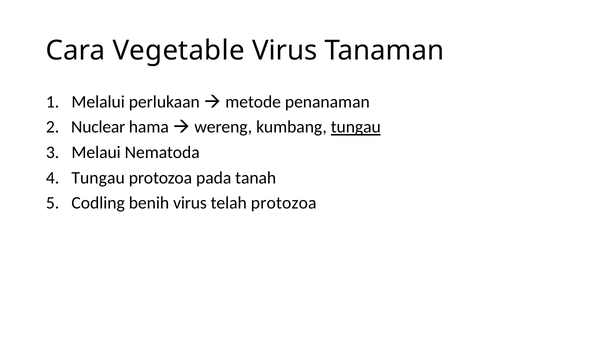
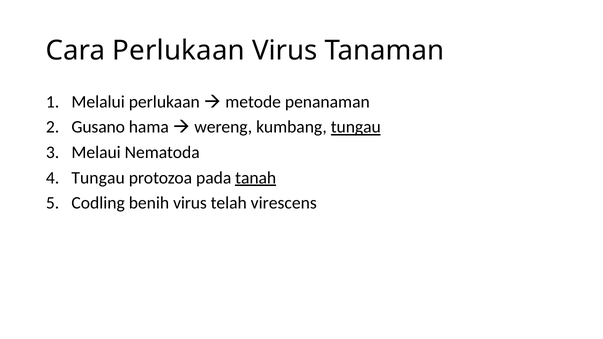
Cara Vegetable: Vegetable -> Perlukaan
Nuclear: Nuclear -> Gusano
tanah underline: none -> present
telah protozoa: protozoa -> virescens
